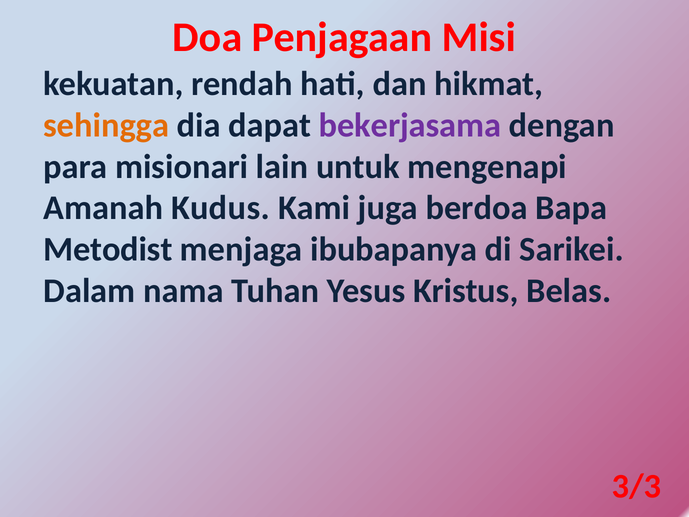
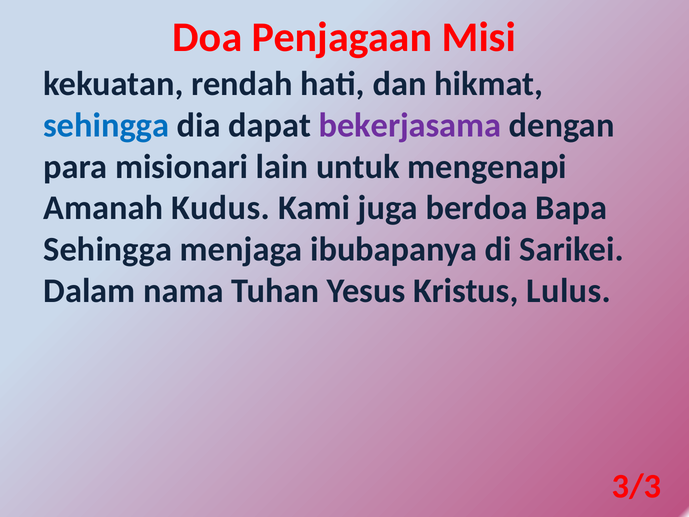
sehingga at (106, 125) colour: orange -> blue
Metodist at (108, 249): Metodist -> Sehingga
Belas: Belas -> Lulus
